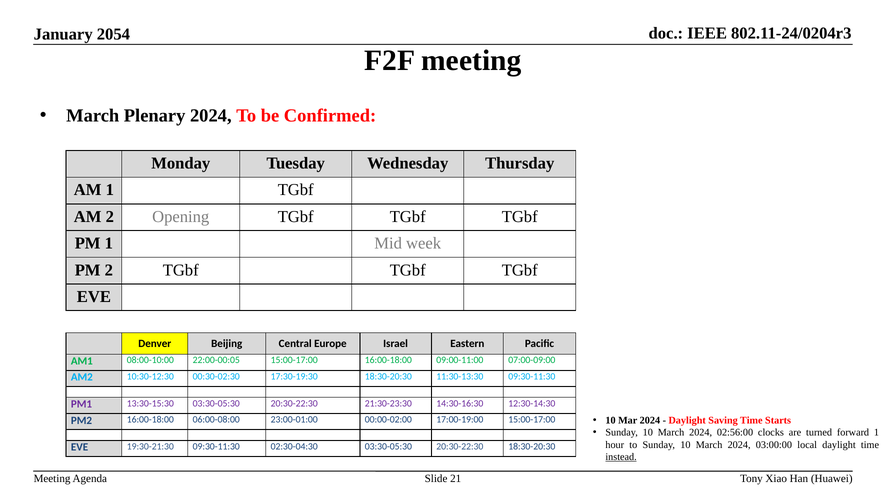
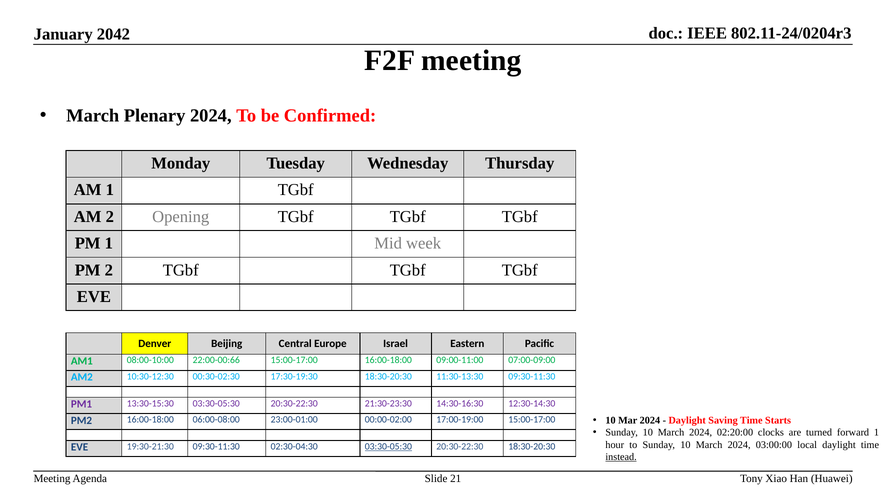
2054: 2054 -> 2042
22:00-00:05: 22:00-00:05 -> 22:00-00:66
02:56:00: 02:56:00 -> 02:20:00
03:30-05:30 at (388, 446) underline: none -> present
